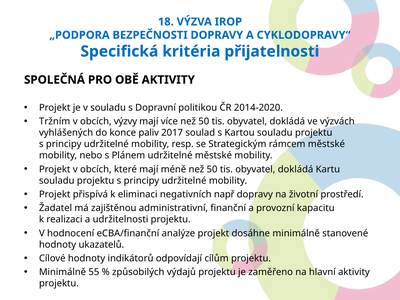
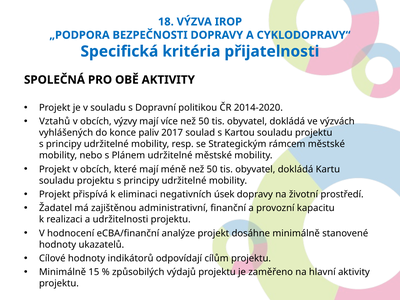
Tržním: Tržním -> Vztahů
např: např -> úsek
55: 55 -> 15
